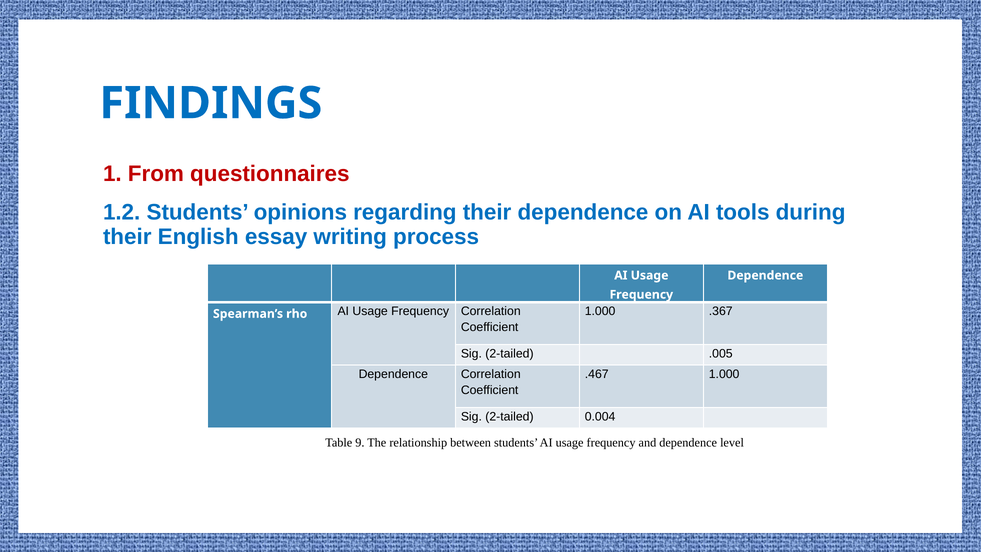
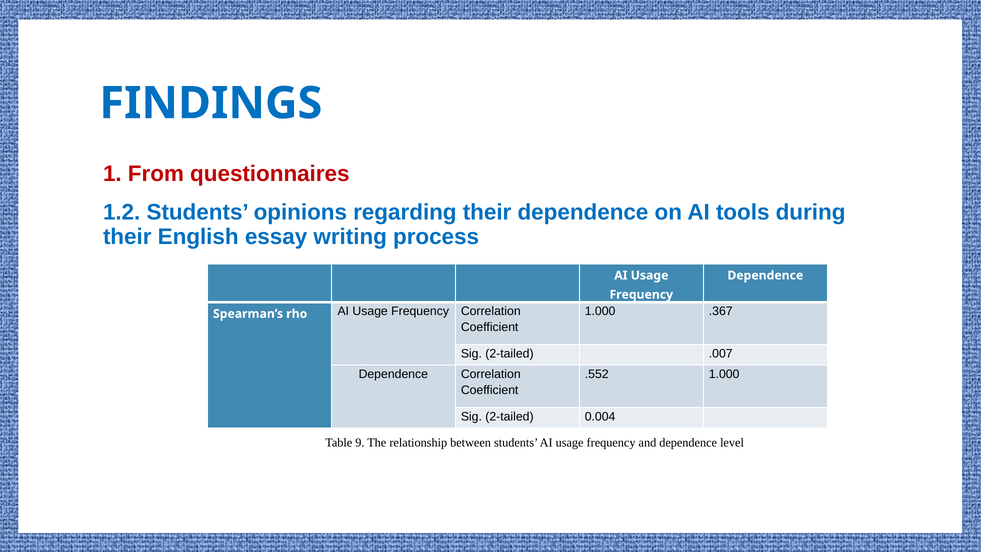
.005: .005 -> .007
.467: .467 -> .552
